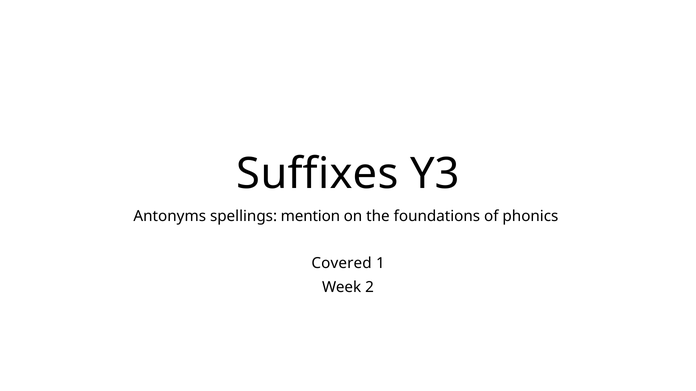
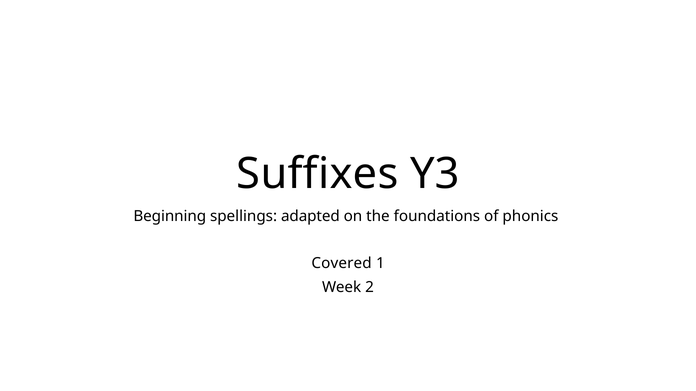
Antonyms: Antonyms -> Beginning
mention: mention -> adapted
